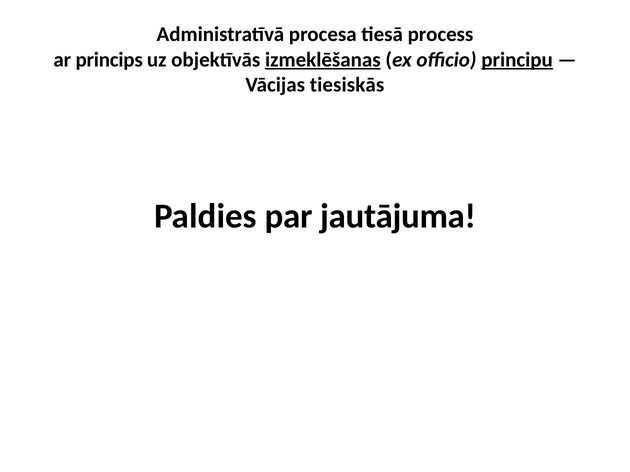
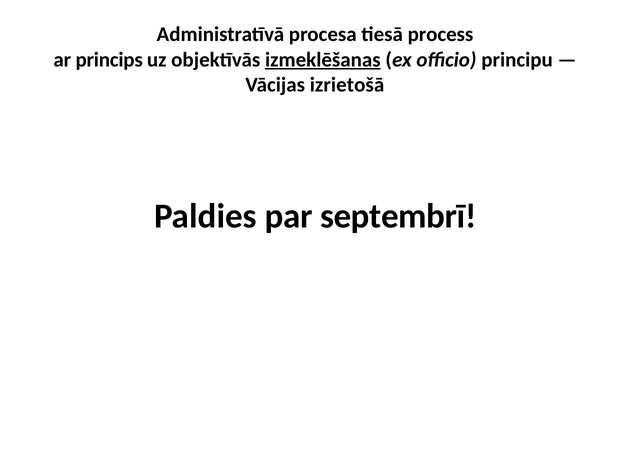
principu underline: present -> none
tiesiskās: tiesiskās -> izrietošā
jautājuma: jautājuma -> septembrī
